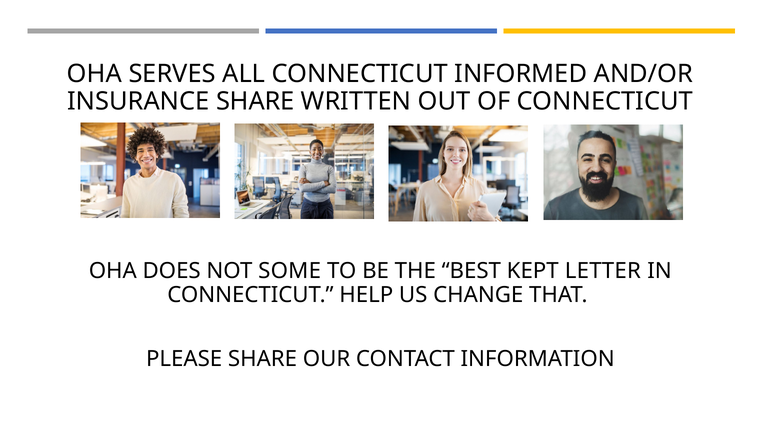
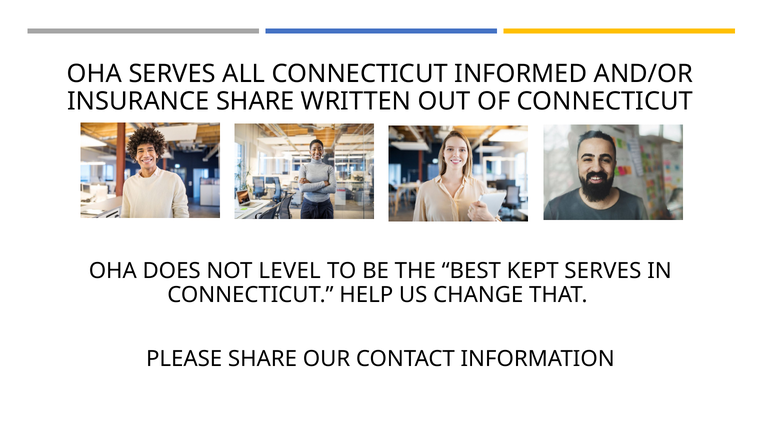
SOME: SOME -> LEVEL
KEPT LETTER: LETTER -> SERVES
